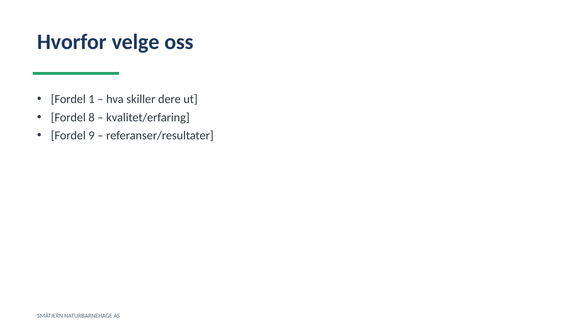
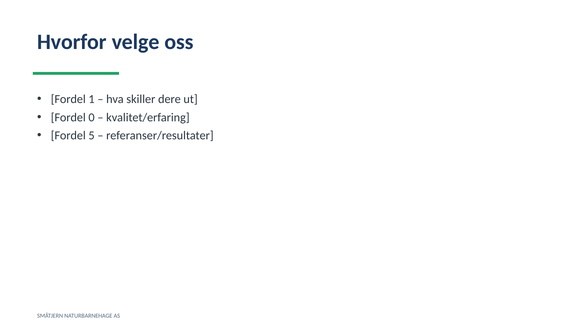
8: 8 -> 0
9: 9 -> 5
